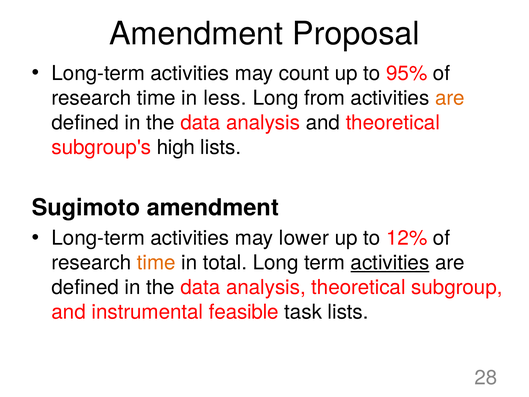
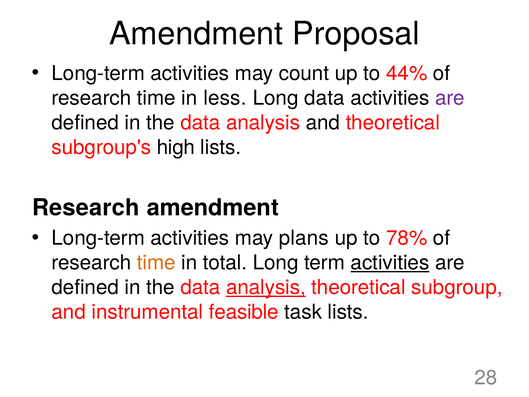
95%: 95% -> 44%
Long from: from -> data
are at (450, 98) colour: orange -> purple
Sugimoto at (86, 207): Sugimoto -> Research
lower: lower -> plans
12%: 12% -> 78%
analysis at (266, 287) underline: none -> present
